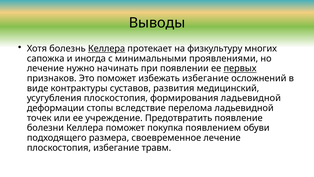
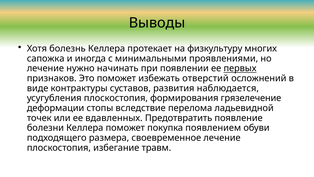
Келлера at (107, 49) underline: present -> none
избежать избегание: избегание -> отверстий
медицинский: медицинский -> наблюдается
формирования ладьевидной: ладьевидной -> грязелечение
учреждение: учреждение -> вдавленных
